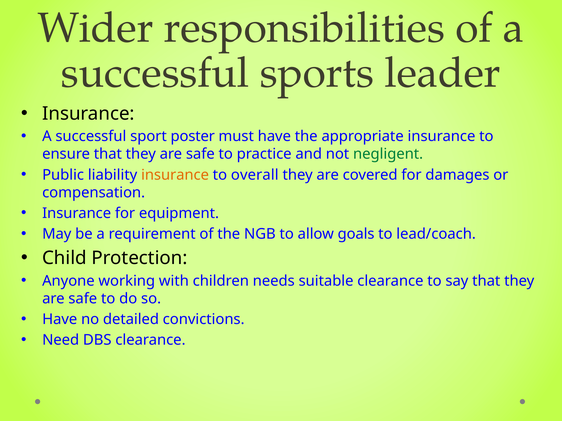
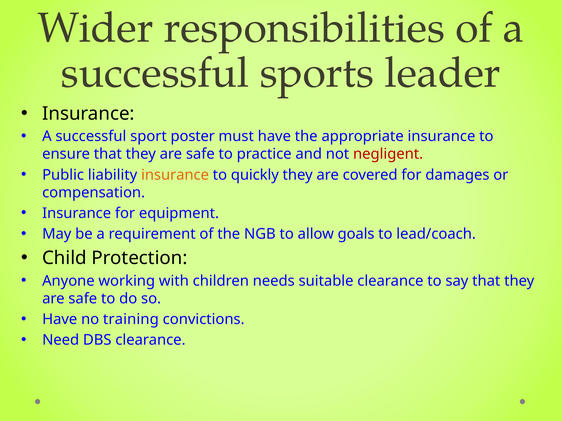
negligent colour: green -> red
overall: overall -> quickly
detailed: detailed -> training
